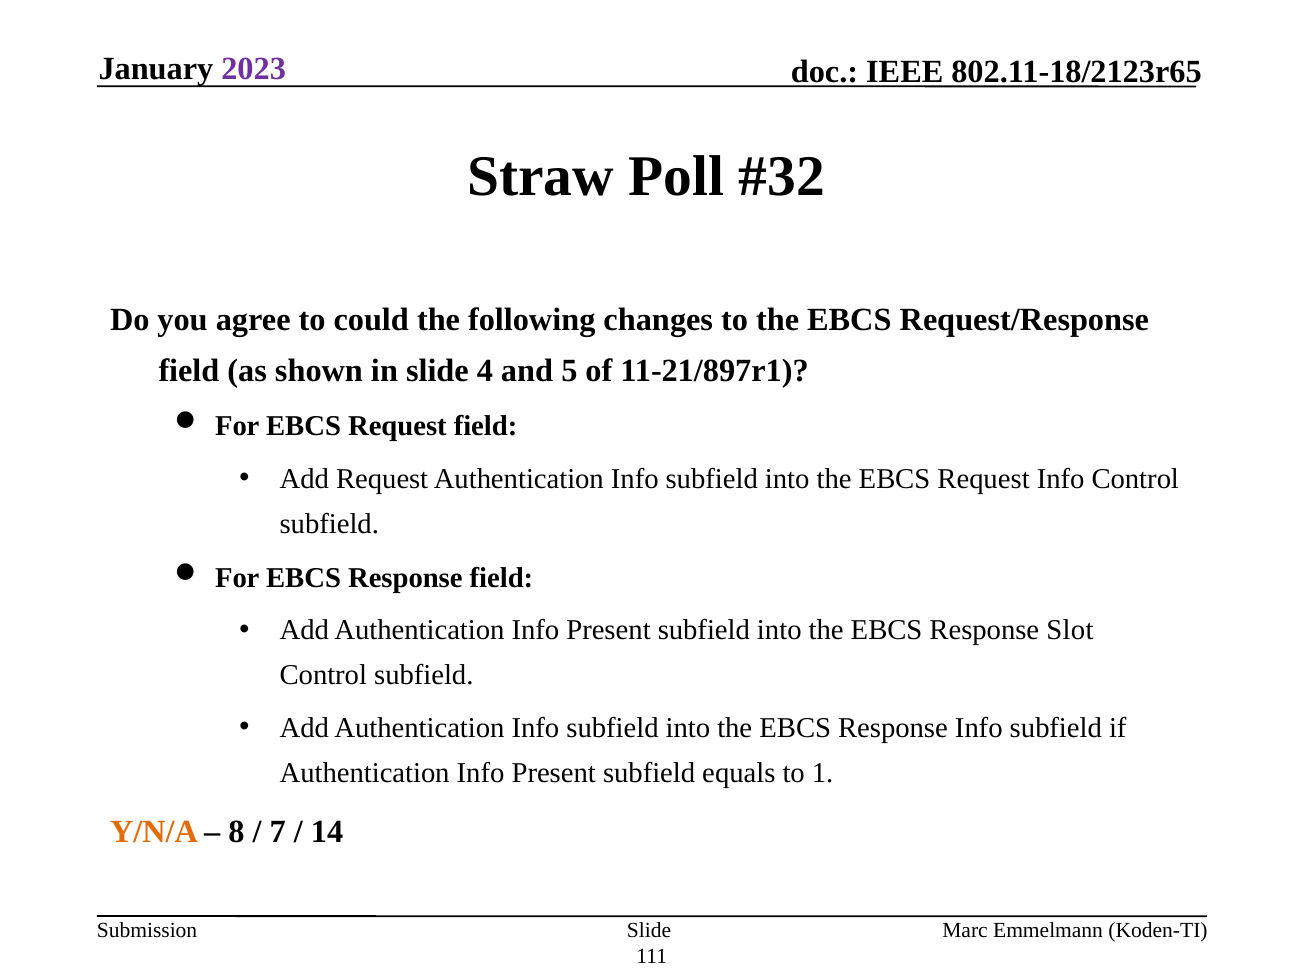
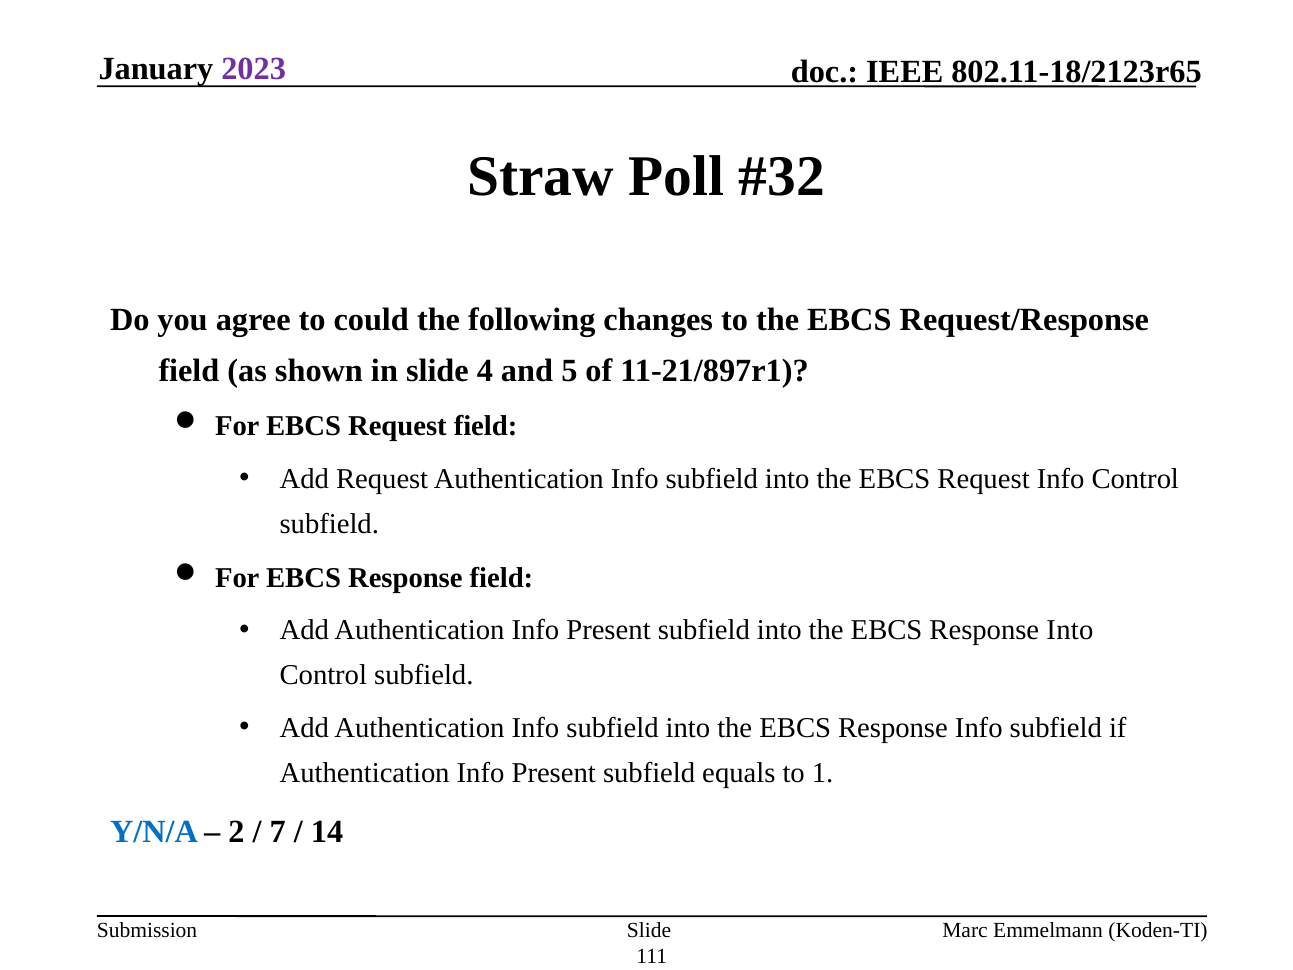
Response Slot: Slot -> Into
Y/N/A colour: orange -> blue
8: 8 -> 2
